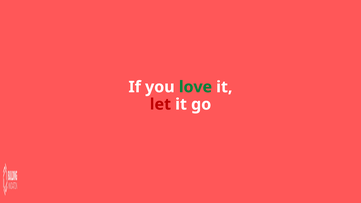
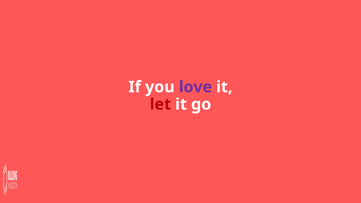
love colour: green -> purple
